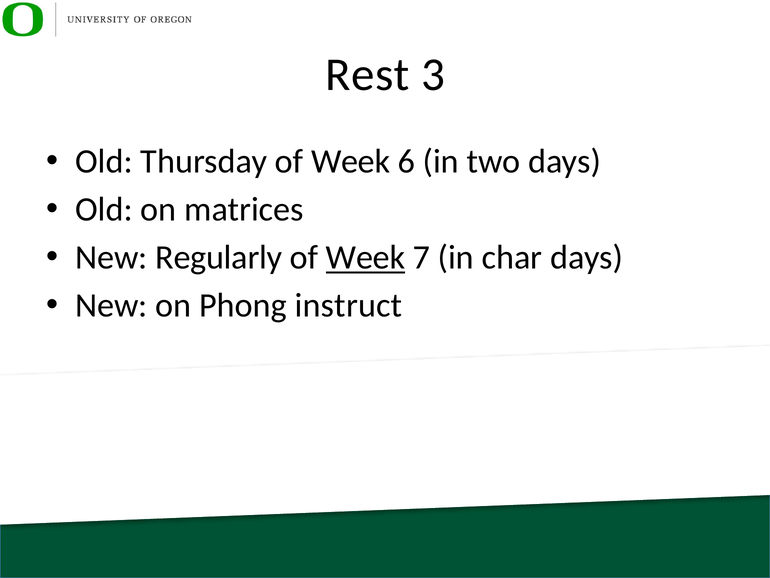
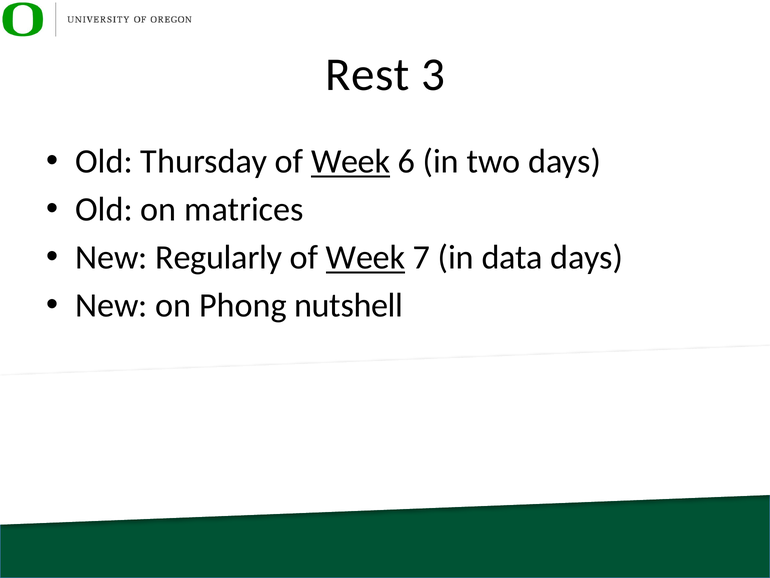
Week at (351, 162) underline: none -> present
char: char -> data
instruct: instruct -> nutshell
